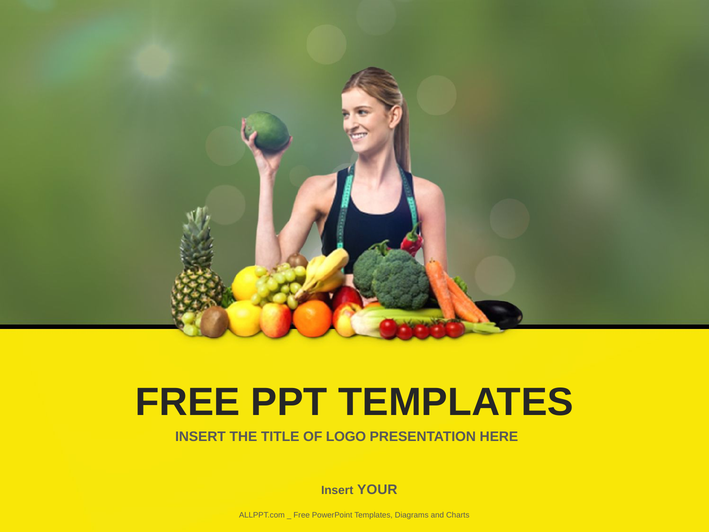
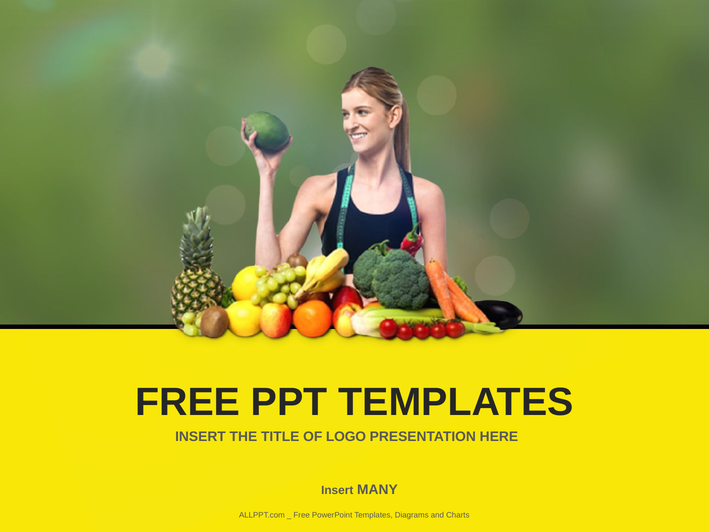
YOUR: YOUR -> MANY
